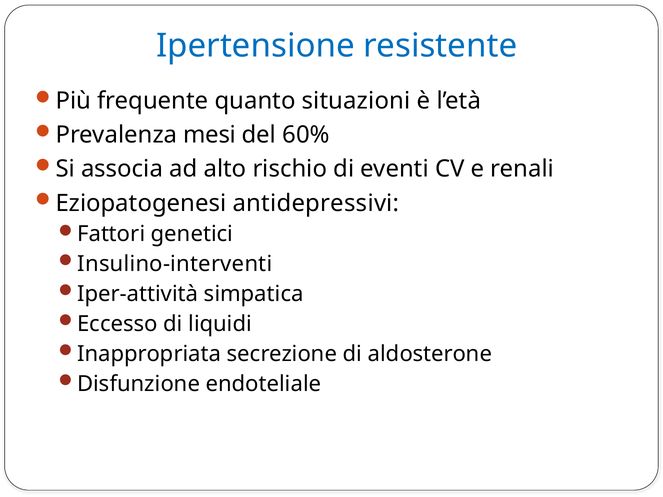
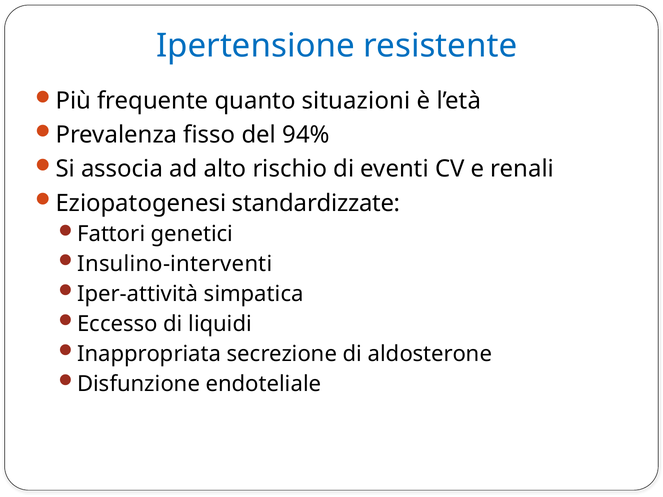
mesi: mesi -> fisso
60%: 60% -> 94%
antidepressivi: antidepressivi -> standardizzate
